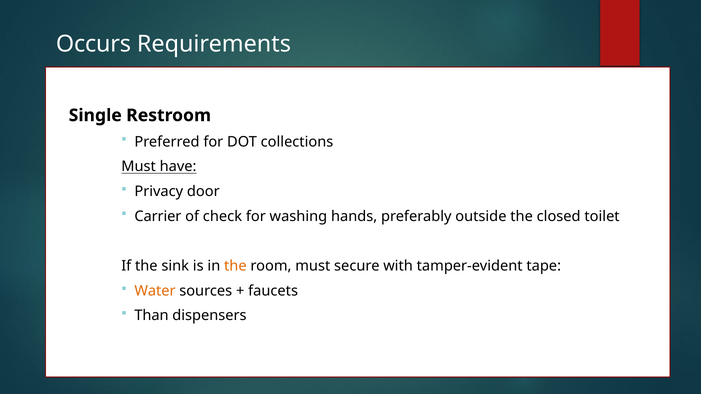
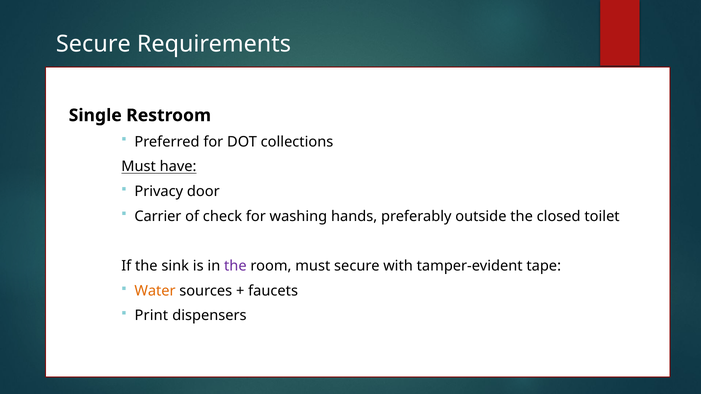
Occurs at (93, 44): Occurs -> Secure
the at (235, 266) colour: orange -> purple
Than: Than -> Print
